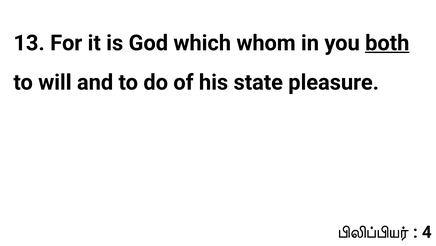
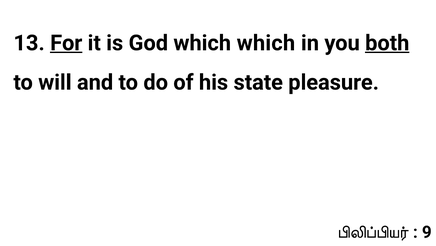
For underline: none -> present
which whom: whom -> which
4: 4 -> 9
